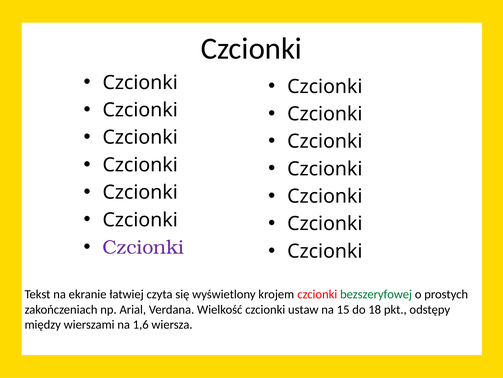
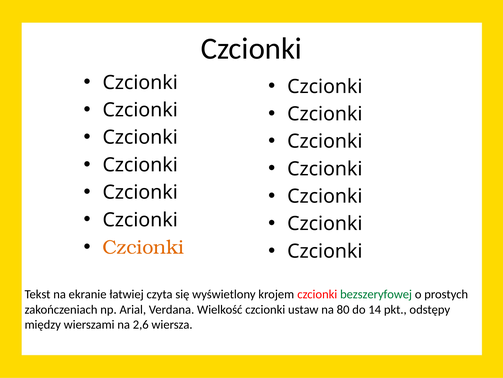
Czcionki at (143, 247) colour: purple -> orange
15: 15 -> 80
18: 18 -> 14
1,6: 1,6 -> 2,6
